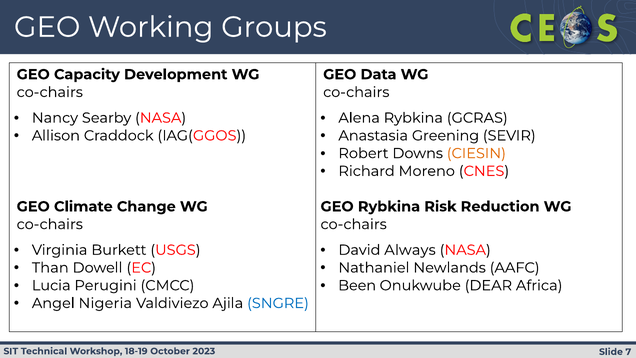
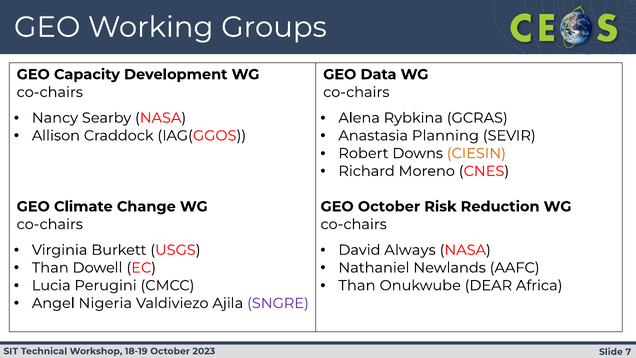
Greening: Greening -> Planning
GEO Rybkina: Rybkina -> October
Been at (357, 285): Been -> Than
SNGRE colour: blue -> purple
